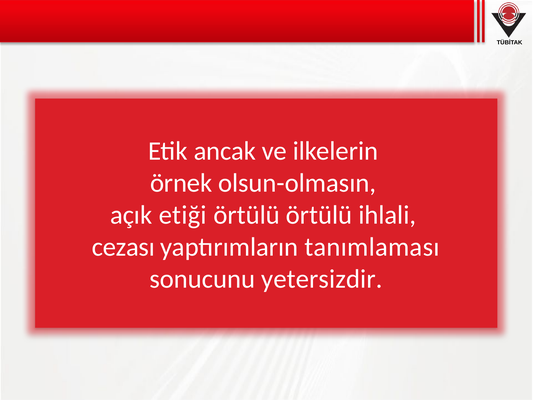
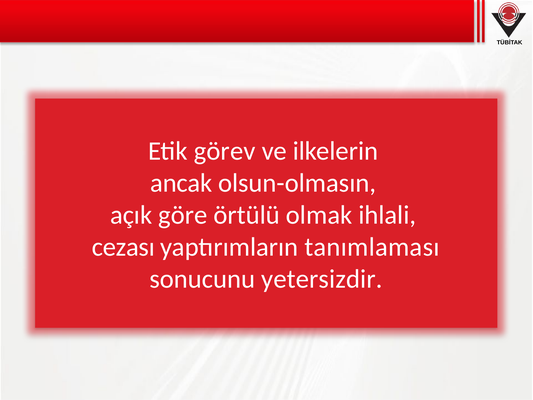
ancak: ancak -> görev
örnek: örnek -> ancak
etiği: etiği -> göre
örtülü örtülü: örtülü -> olmak
